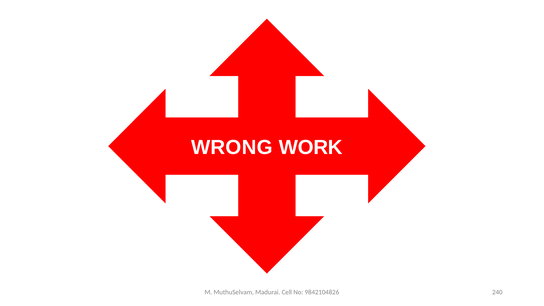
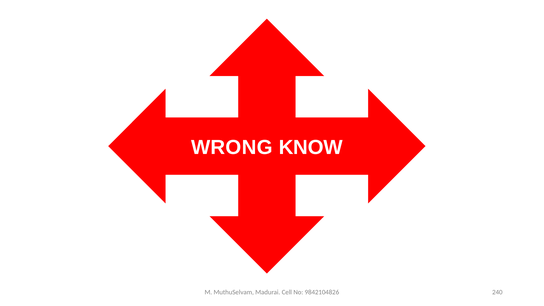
WORK: WORK -> KNOW
